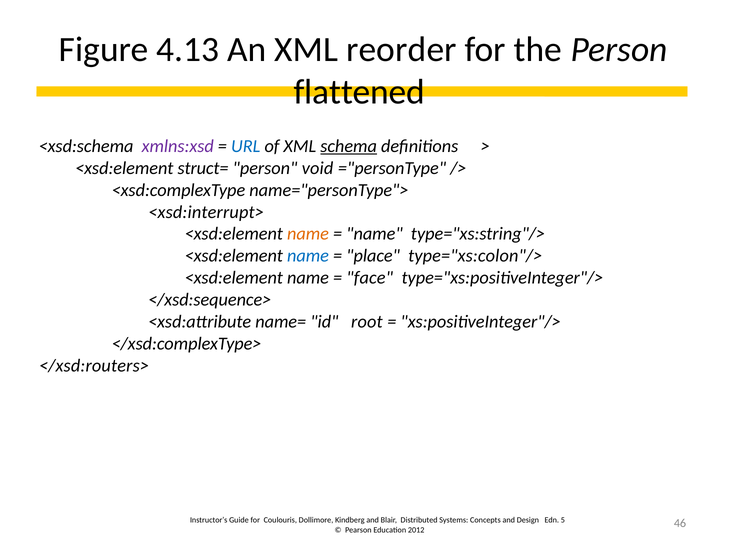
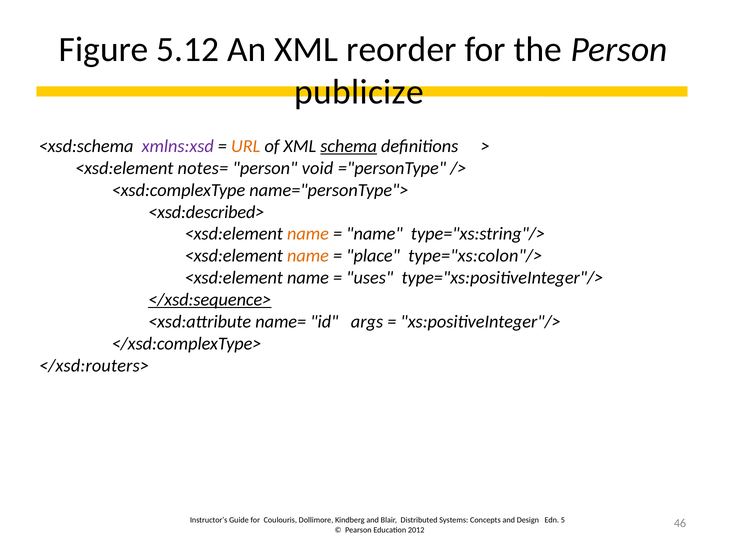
4.13: 4.13 -> 5.12
flattened: flattened -> publicize
URL colour: blue -> orange
struct=: struct= -> notes=
<xsd:interrupt>: <xsd:interrupt> -> <xsd:described>
name at (308, 256) colour: blue -> orange
face: face -> uses
</xsd:sequence> underline: none -> present
root: root -> args
